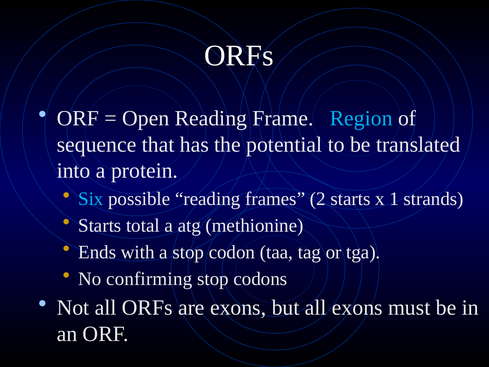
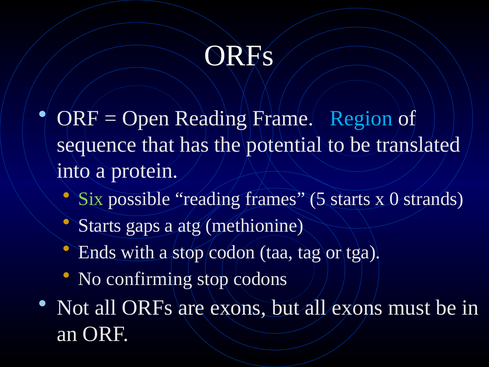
Six colour: light blue -> light green
2: 2 -> 5
1: 1 -> 0
total: total -> gaps
